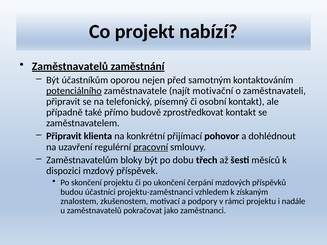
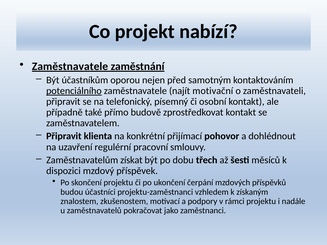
Zaměstnavatelů at (70, 66): Zaměstnavatelů -> Zaměstnavatele
pracovní underline: present -> none
bloky: bloky -> získat
